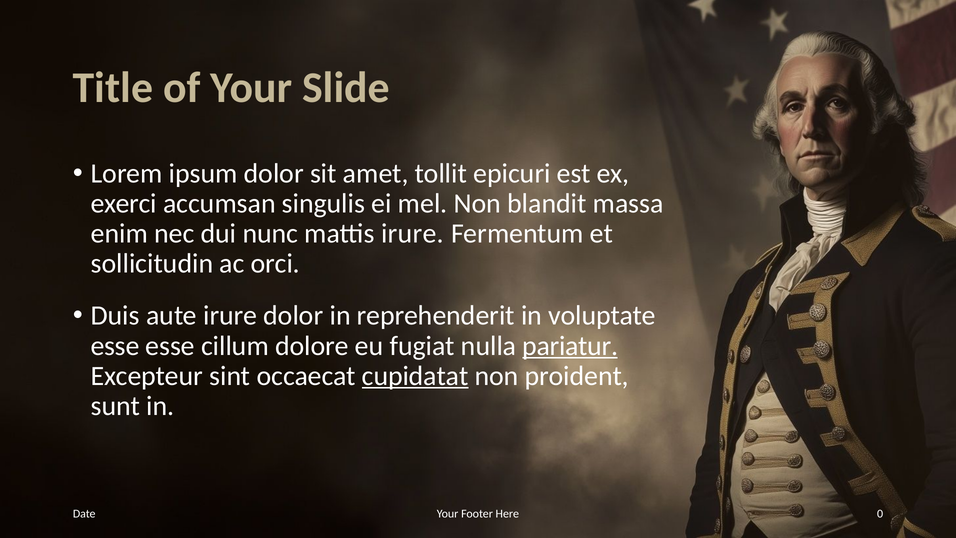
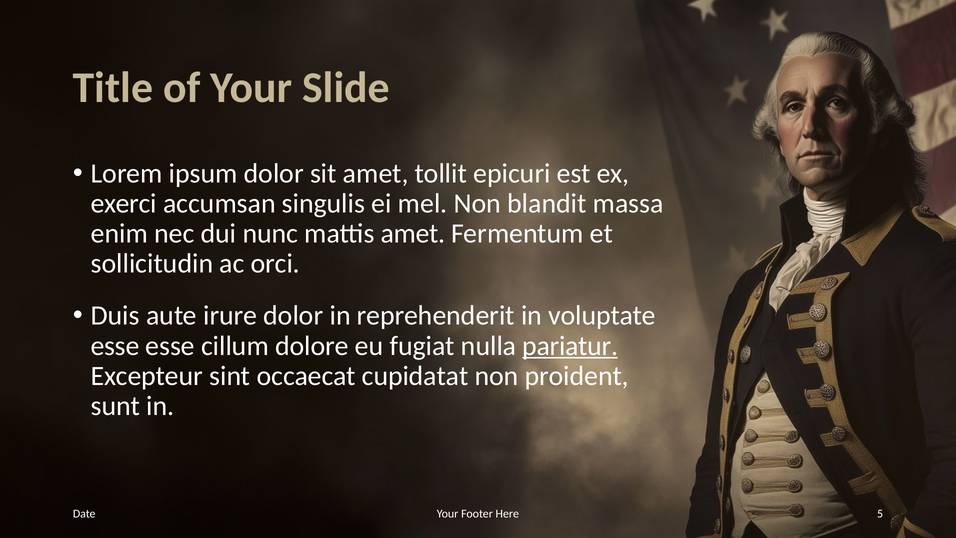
mattis irure: irure -> amet
cupidatat underline: present -> none
0: 0 -> 5
